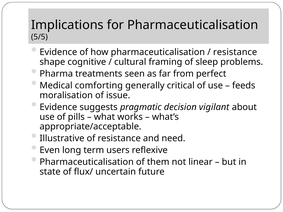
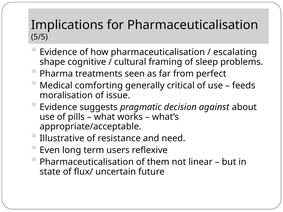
resistance at (235, 52): resistance -> escalating
vigilant: vigilant -> against
